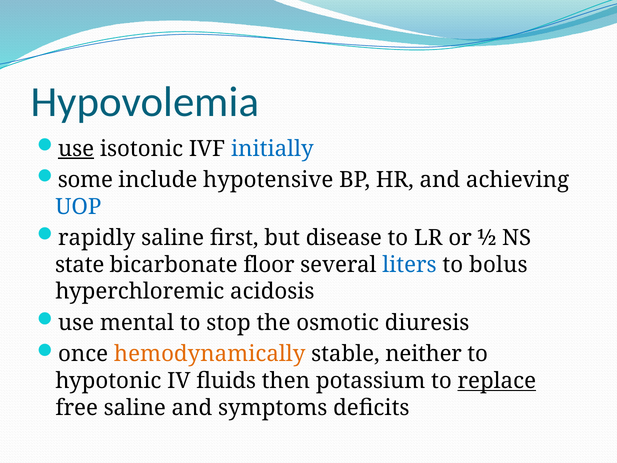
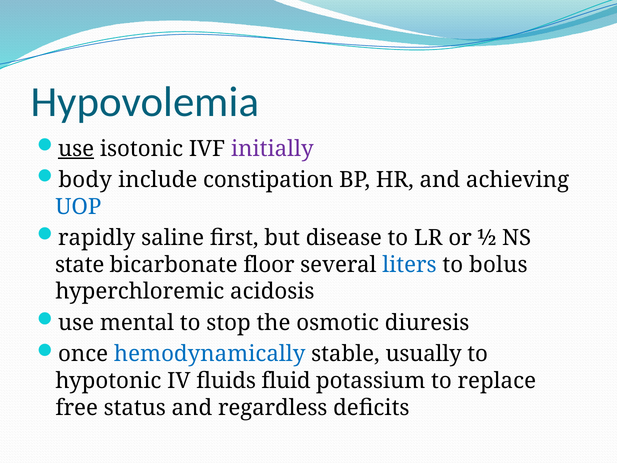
initially colour: blue -> purple
some: some -> body
hypotensive: hypotensive -> constipation
hemodynamically colour: orange -> blue
neither: neither -> usually
then: then -> fluid
replace underline: present -> none
free saline: saline -> status
symptoms: symptoms -> regardless
